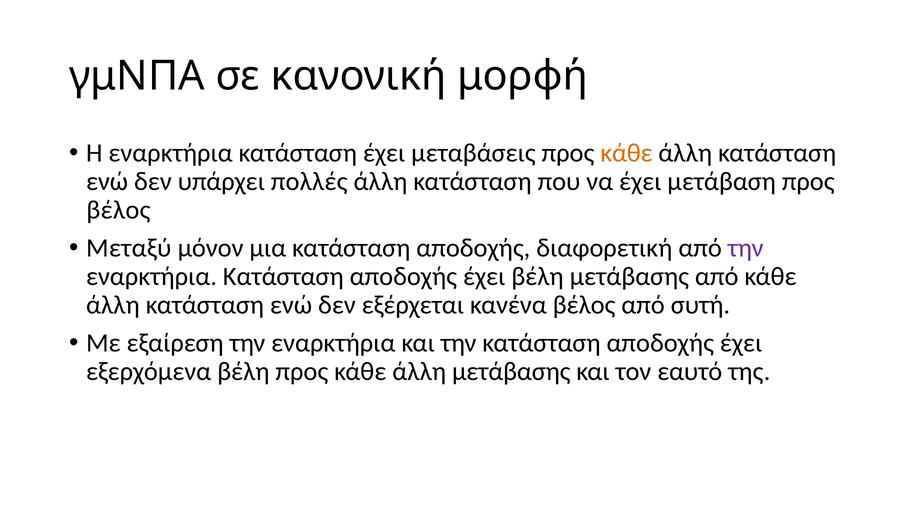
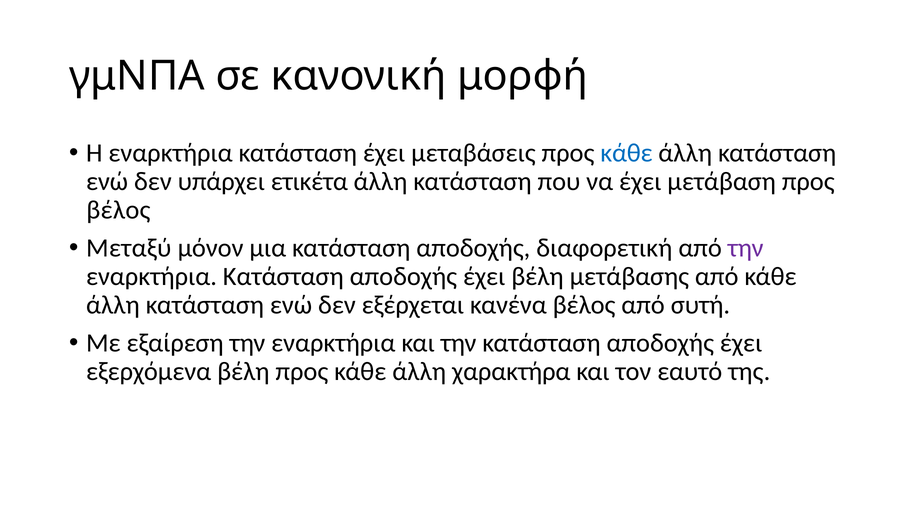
κάθε at (626, 153) colour: orange -> blue
πολλές: πολλές -> ετικέτα
άλλη μετάβασης: μετάβασης -> χαρακτήρα
